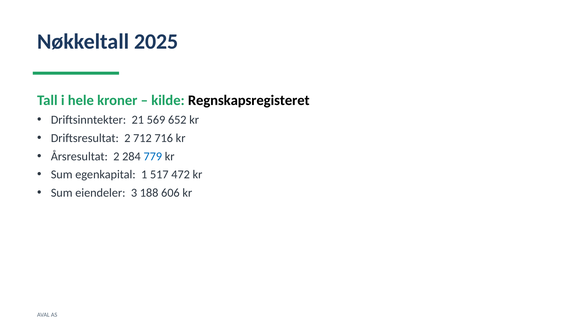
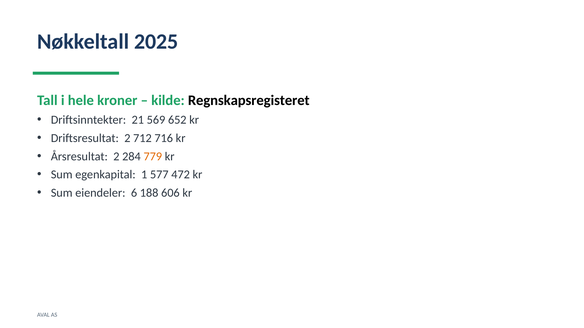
779 colour: blue -> orange
517: 517 -> 577
3: 3 -> 6
